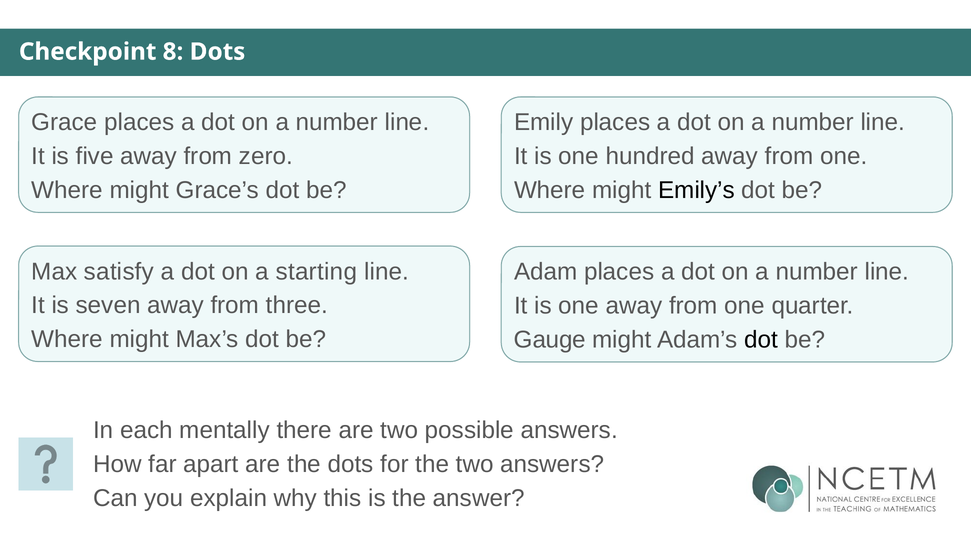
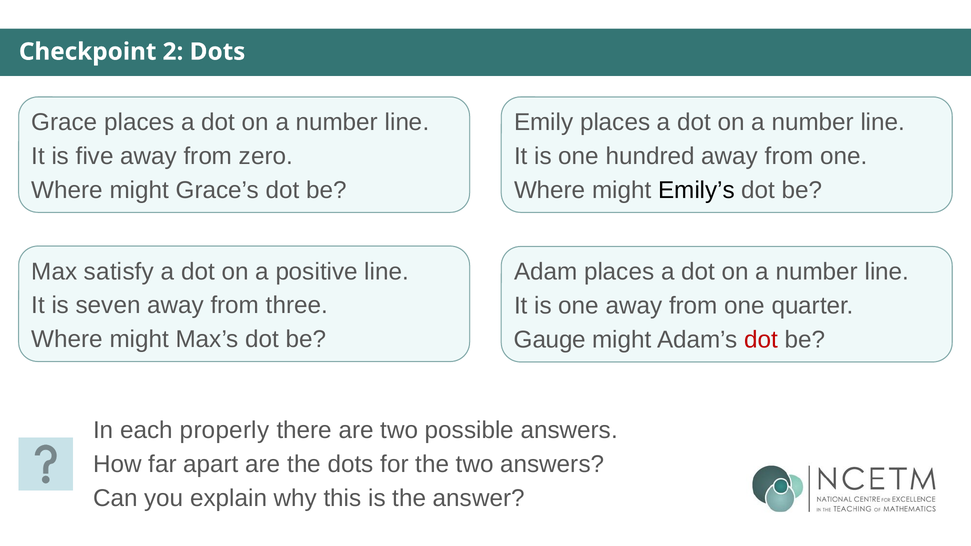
8: 8 -> 2
starting: starting -> positive
dot at (761, 340) colour: black -> red
mentally: mentally -> properly
